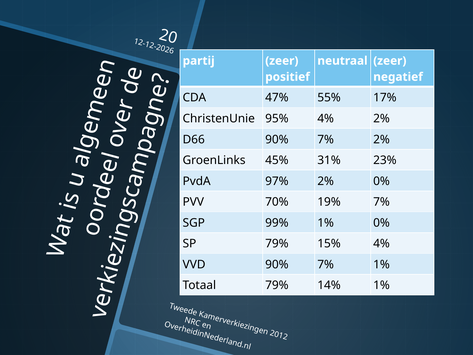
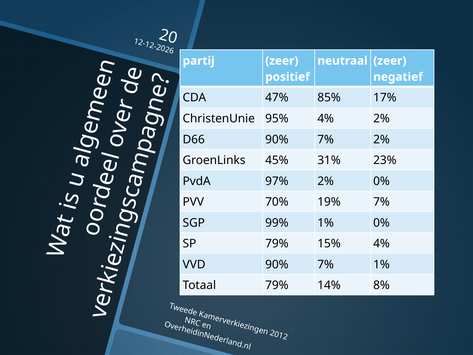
55%: 55% -> 85%
14% 1%: 1% -> 8%
